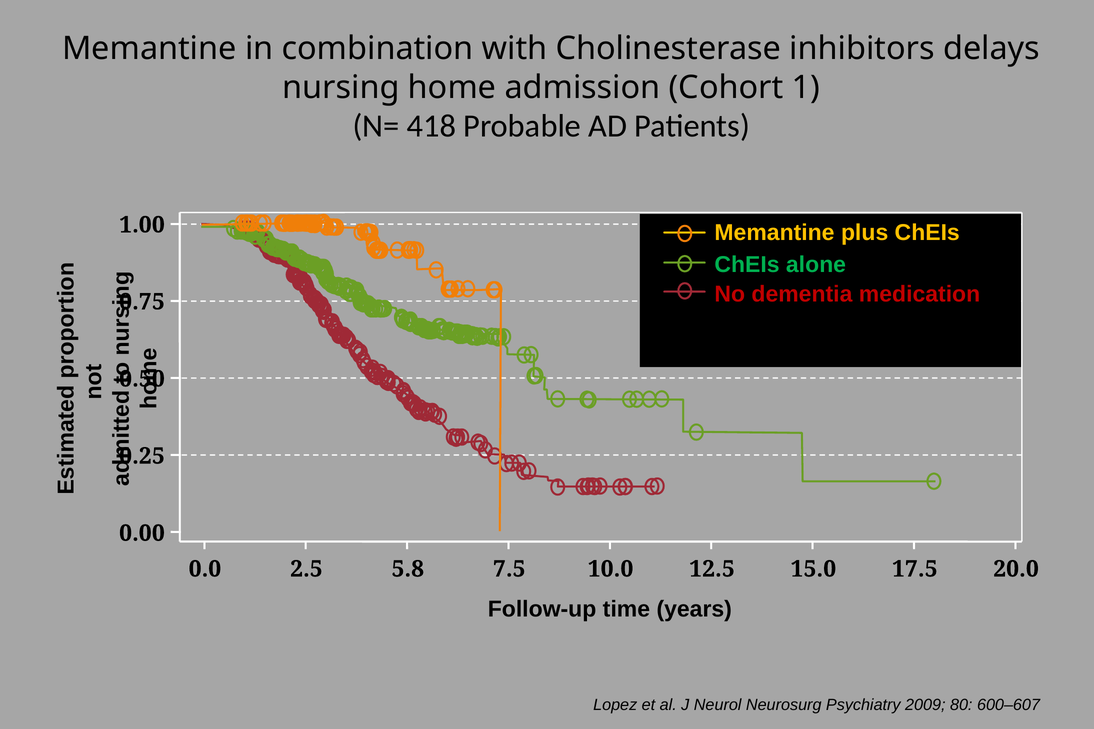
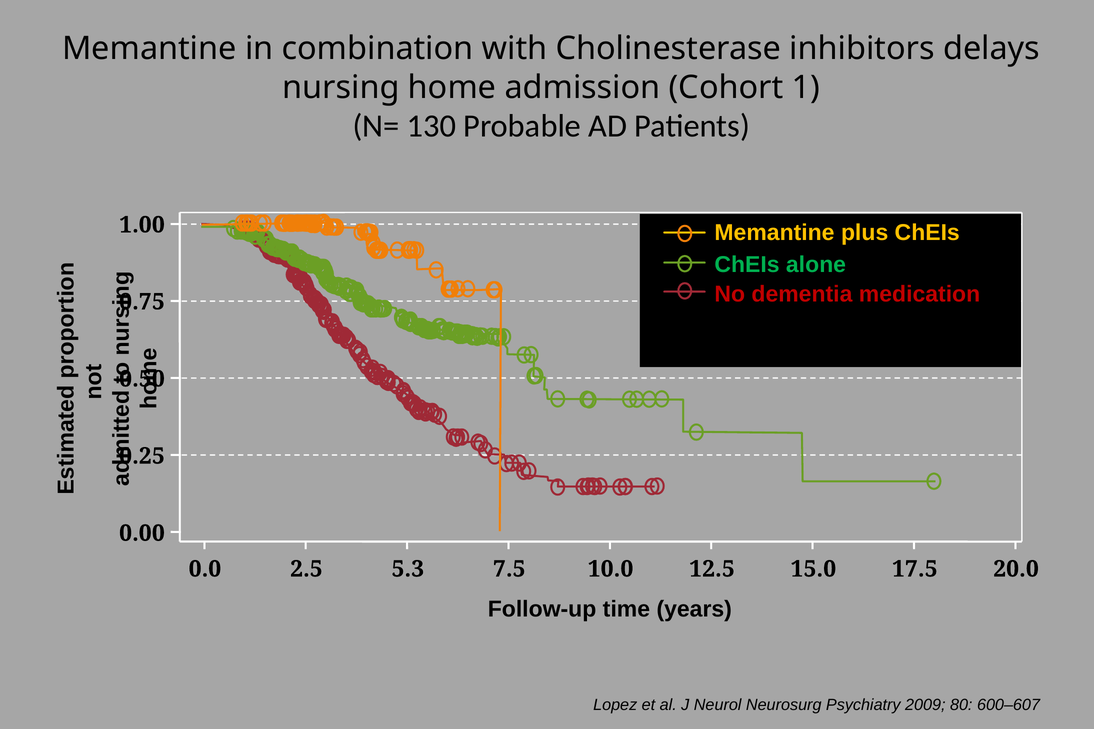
418: 418 -> 130
5.8: 5.8 -> 5.3
